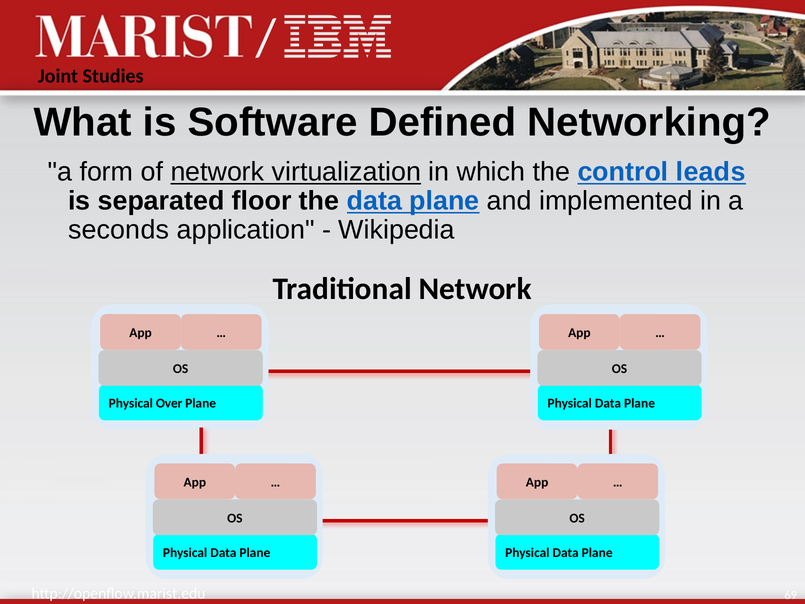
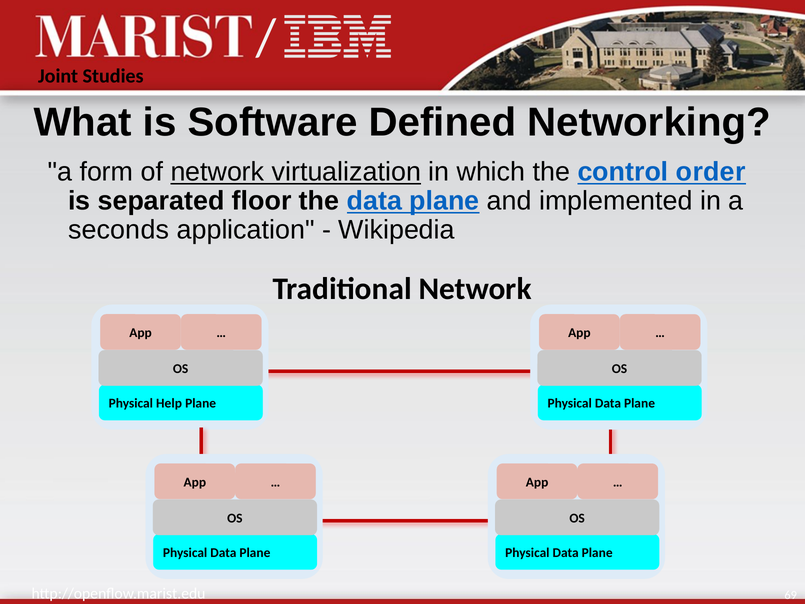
leads: leads -> order
Over: Over -> Help
